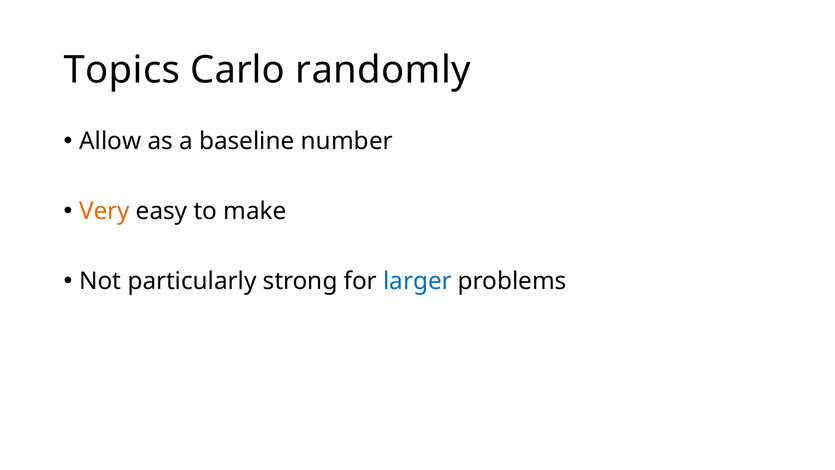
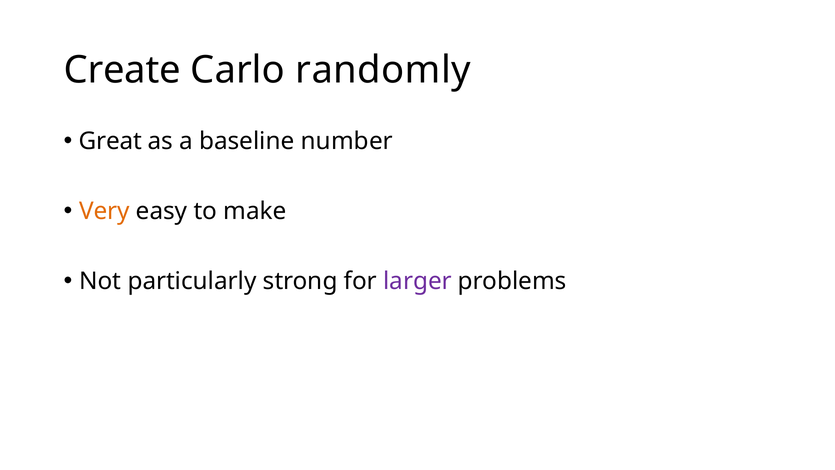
Topics: Topics -> Create
Allow: Allow -> Great
larger colour: blue -> purple
